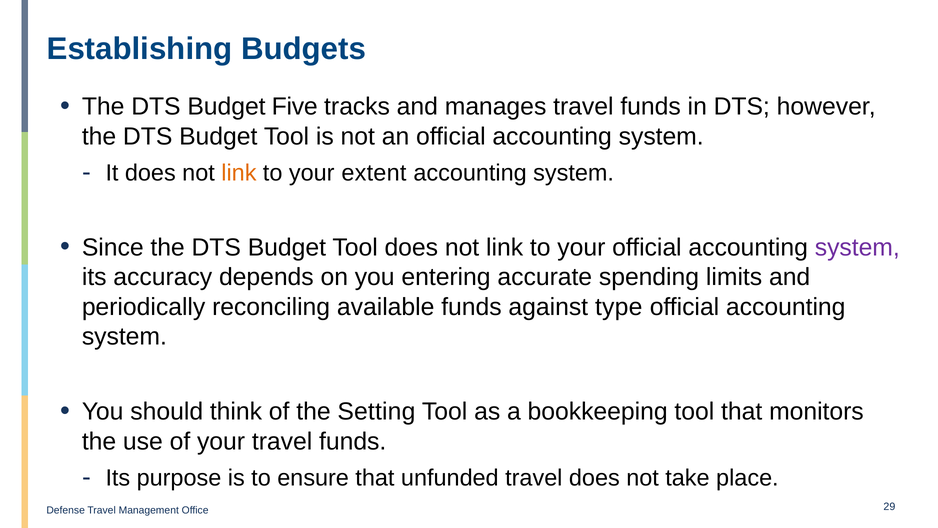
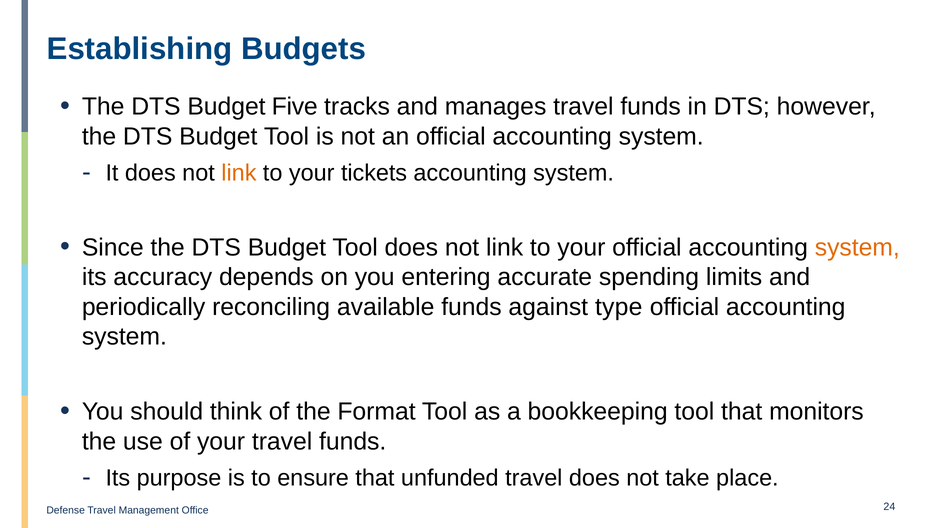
extent: extent -> tickets
system at (857, 247) colour: purple -> orange
Setting: Setting -> Format
29: 29 -> 24
